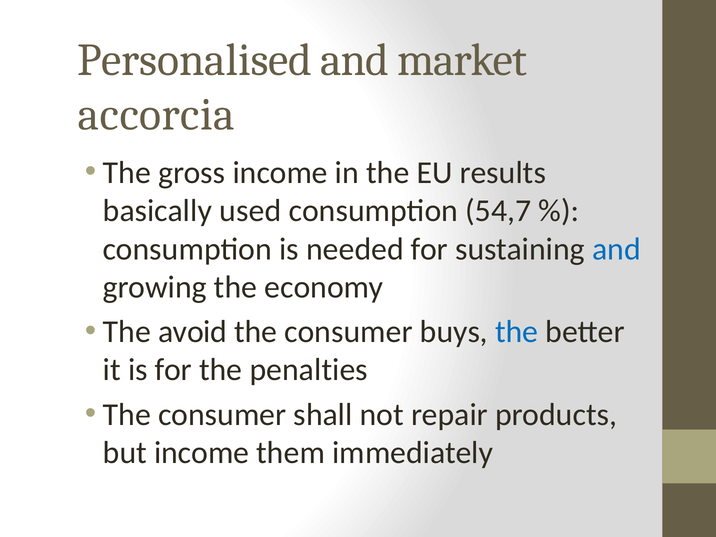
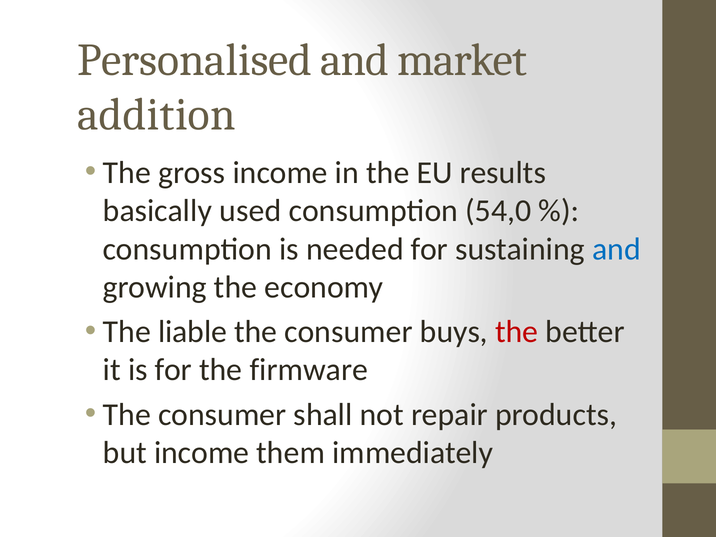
accorcia: accorcia -> addition
54,7: 54,7 -> 54,0
avoid: avoid -> liable
the at (517, 332) colour: blue -> red
penalties: penalties -> firmware
